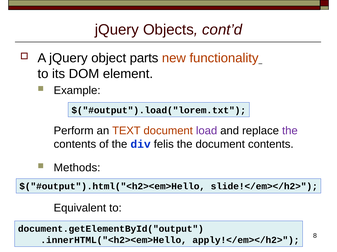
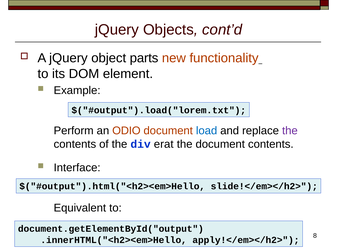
TEXT: TEXT -> ODIO
load colour: purple -> blue
felis: felis -> erat
Methods: Methods -> Interface
